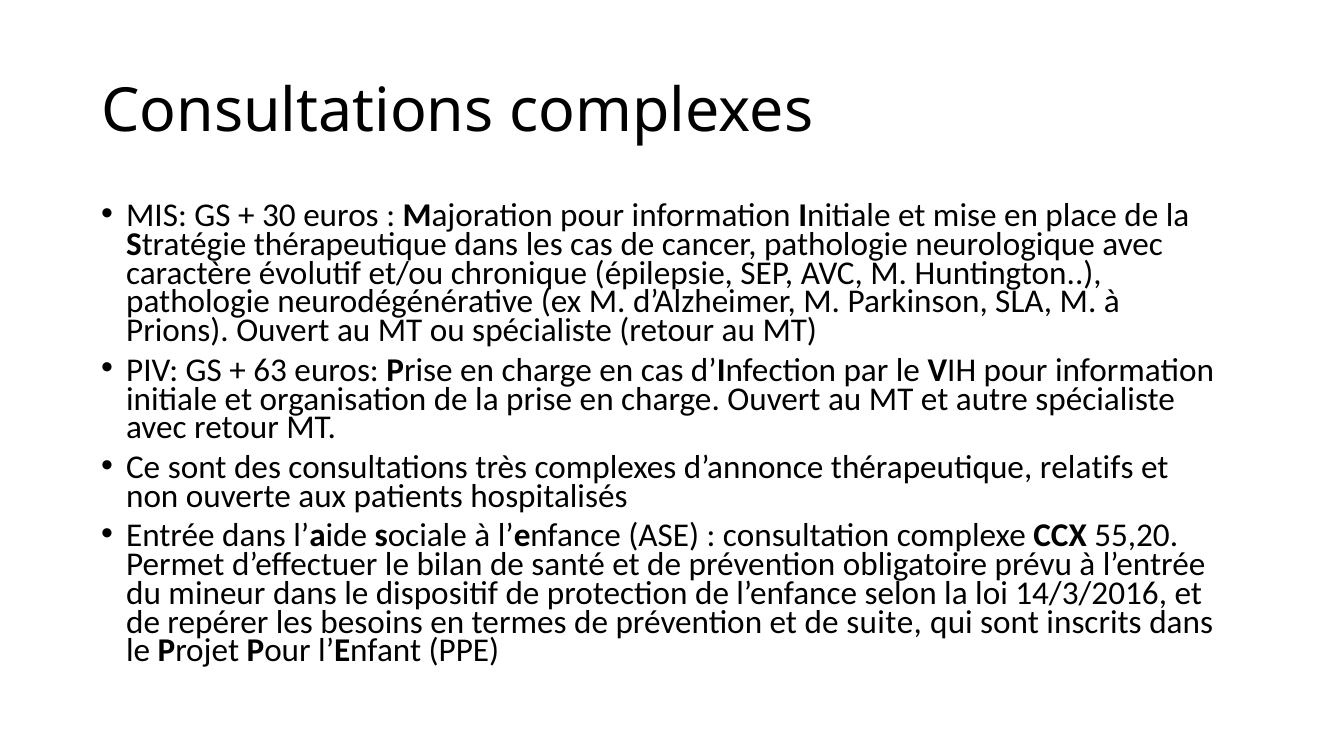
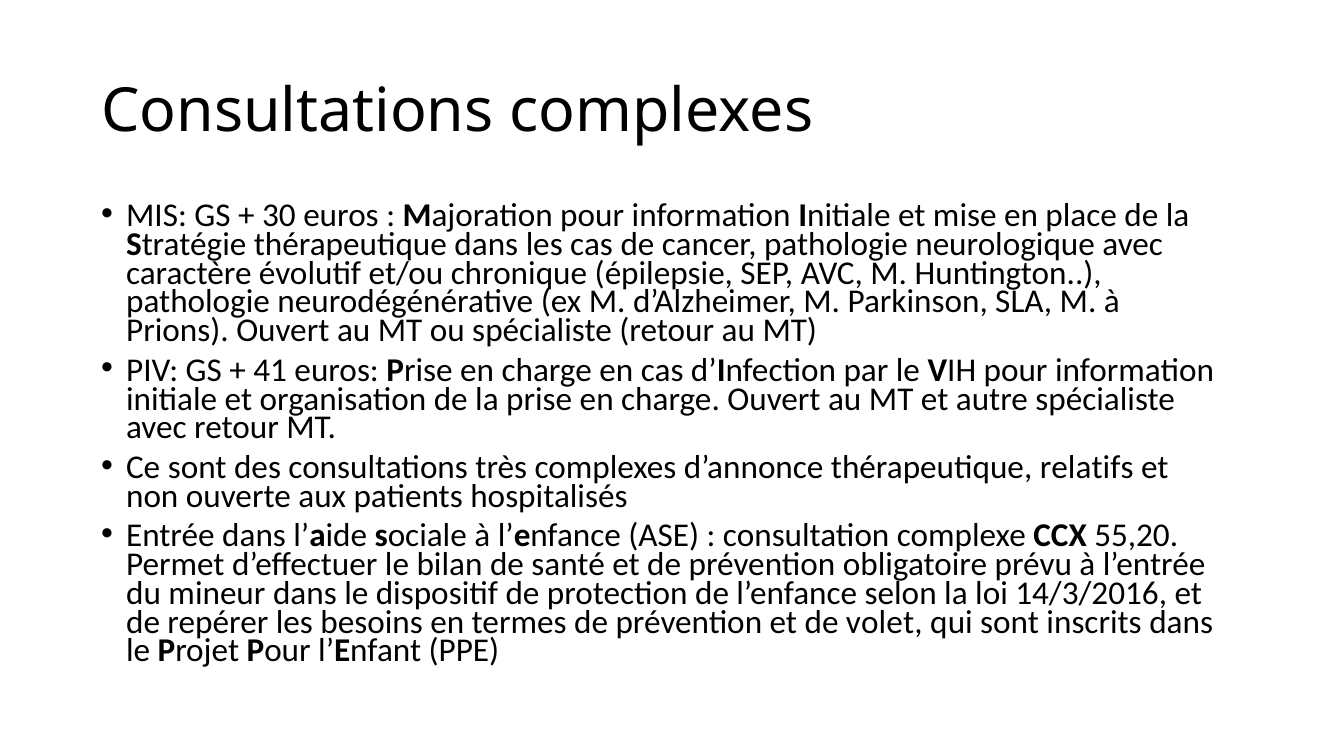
63: 63 -> 41
suite: suite -> volet
